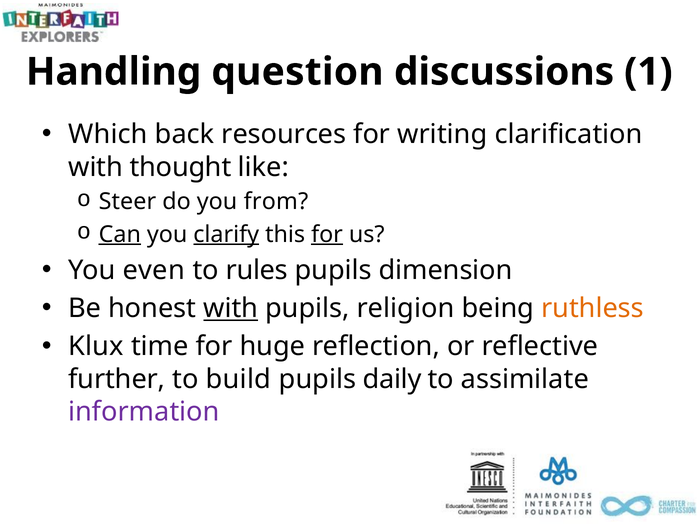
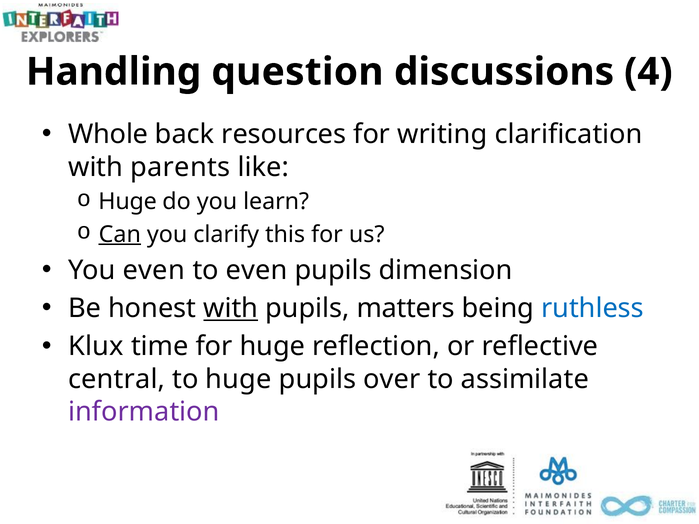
1: 1 -> 4
Which: Which -> Whole
thought: thought -> parents
Steer at (127, 202): Steer -> Huge
from: from -> learn
clarify underline: present -> none
for at (327, 235) underline: present -> none
to rules: rules -> even
religion: religion -> matters
ruthless colour: orange -> blue
further: further -> central
to build: build -> huge
daily: daily -> over
